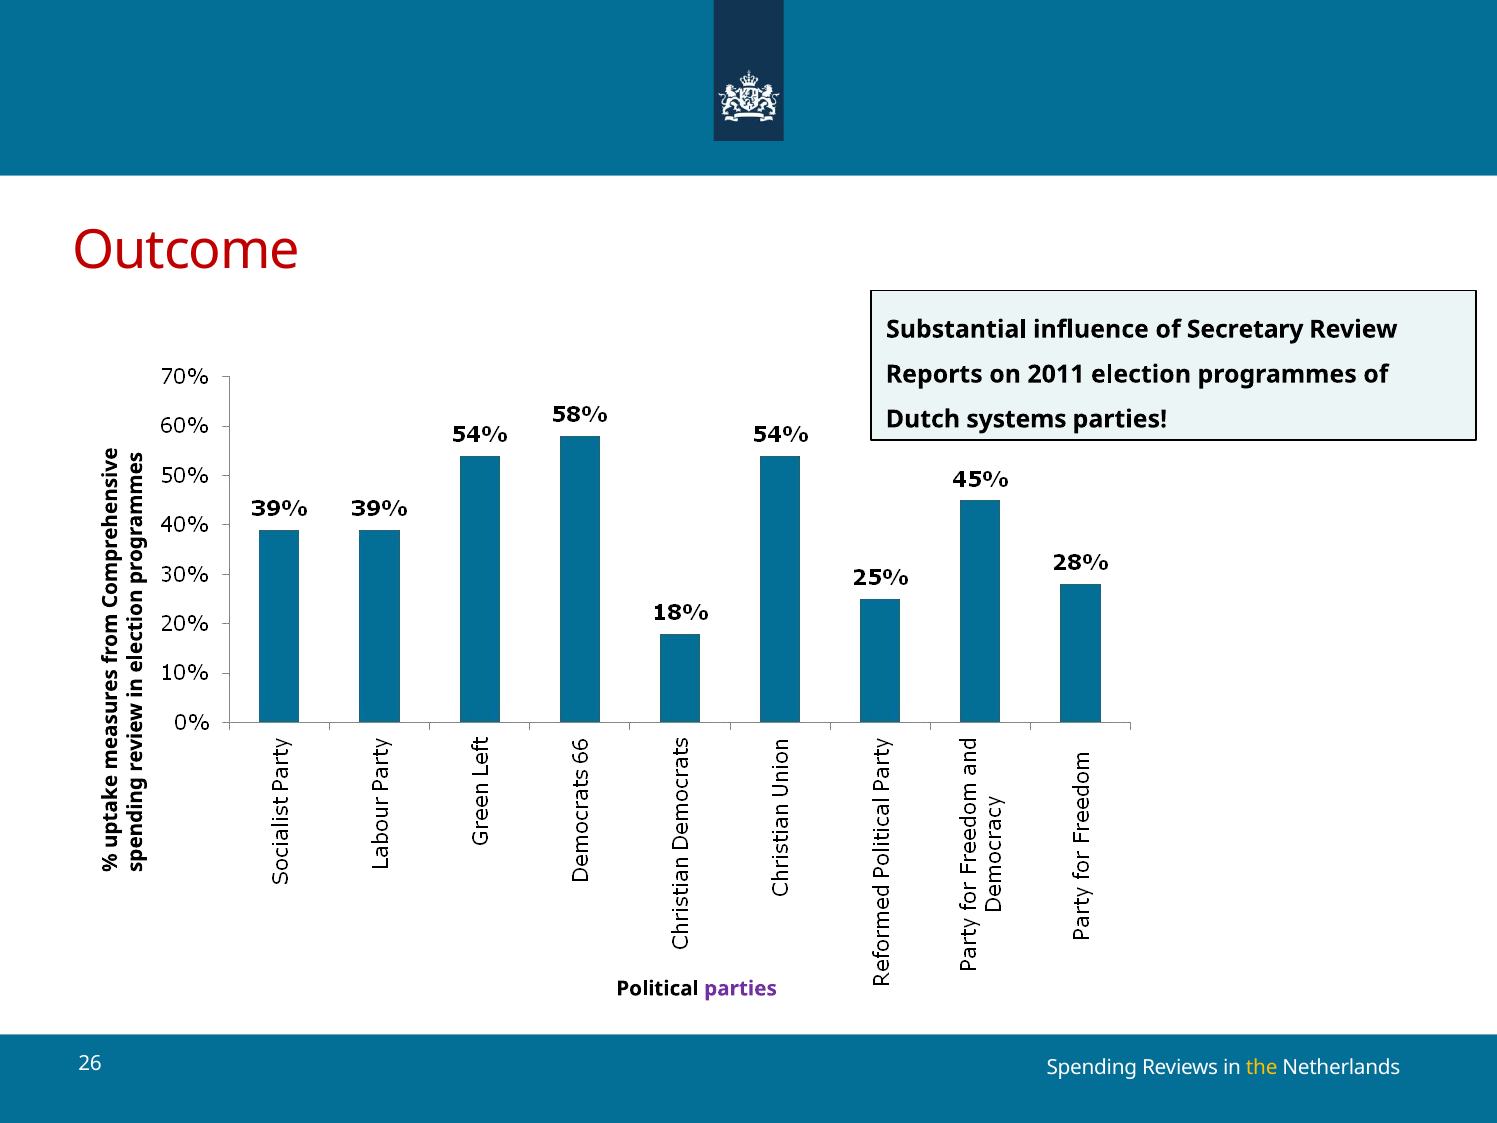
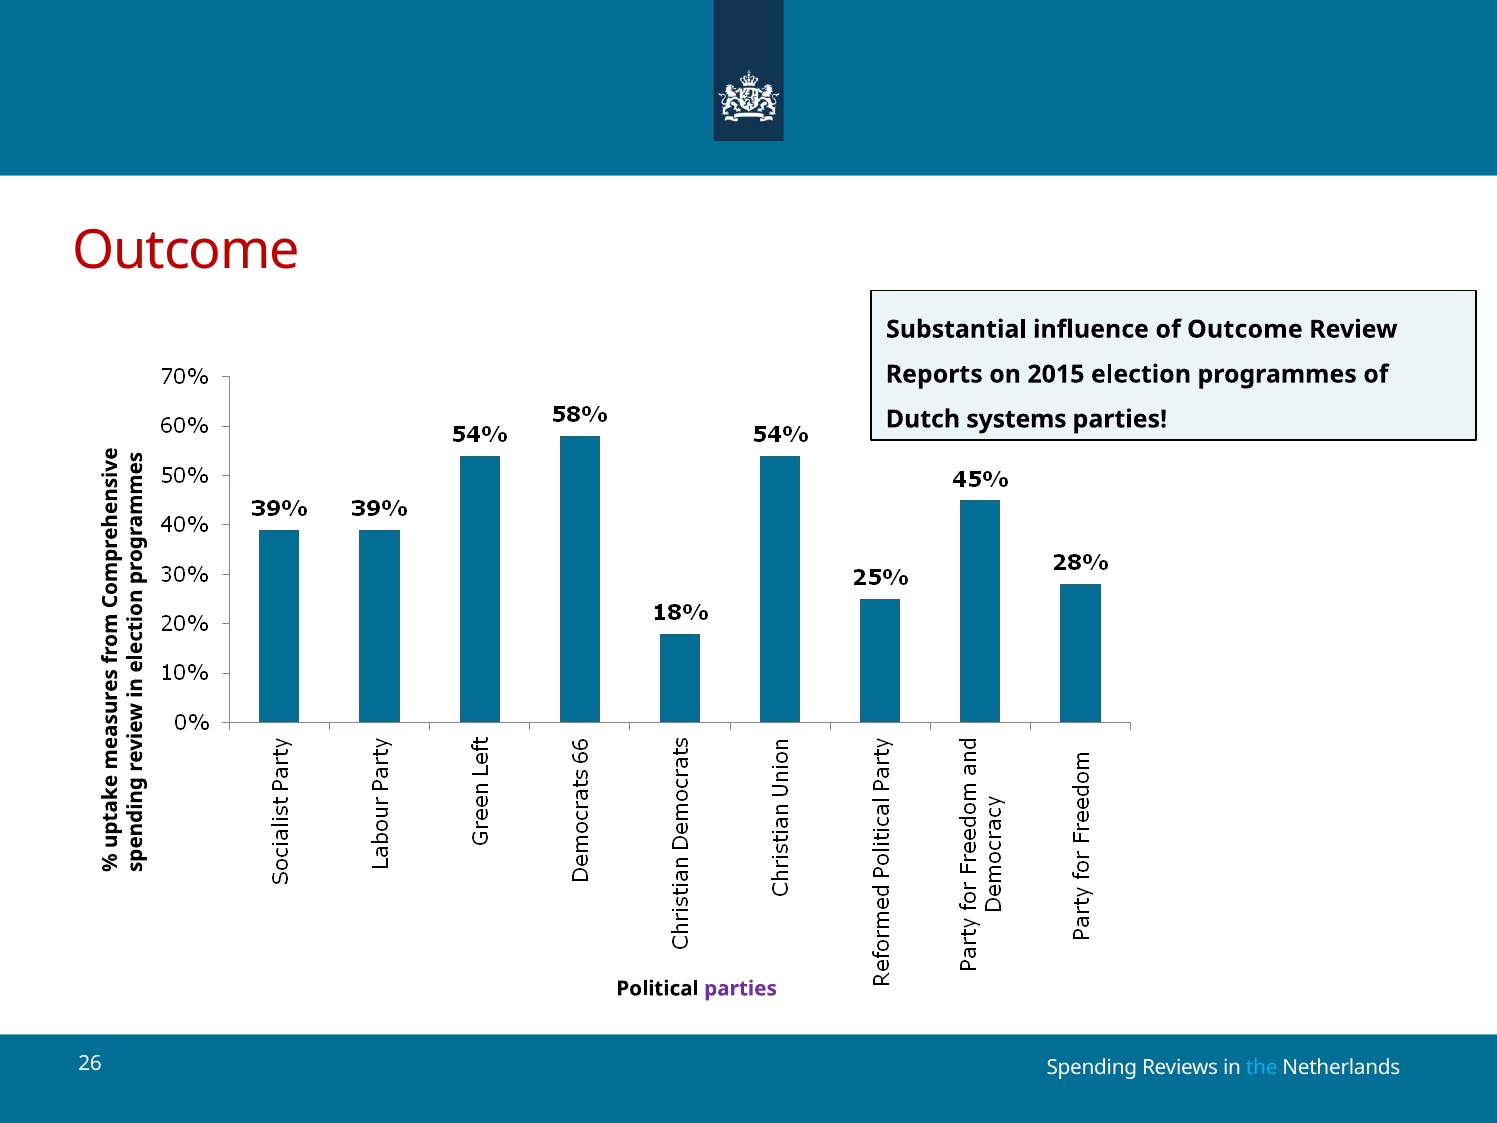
of Secretary: Secretary -> Outcome
2011: 2011 -> 2015
the colour: yellow -> light blue
